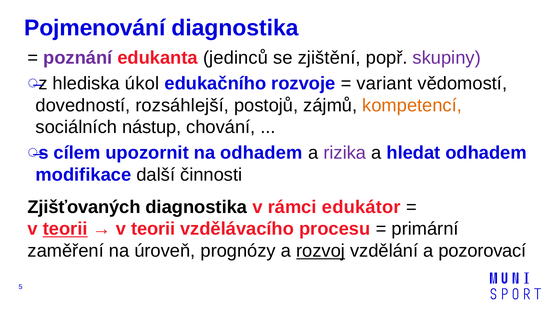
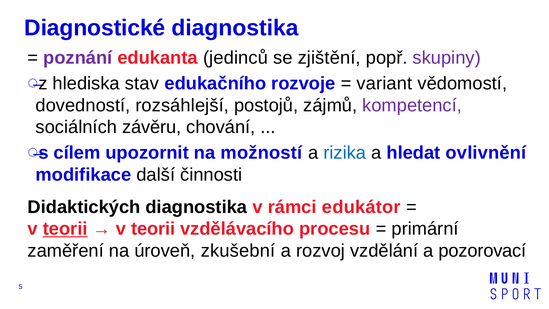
Pojmenování: Pojmenování -> Diagnostické
úkol: úkol -> stav
kompetencí colour: orange -> purple
nástup: nástup -> závěru
na odhadem: odhadem -> možností
rizika colour: purple -> blue
hledat odhadem: odhadem -> ovlivnění
Zjišťovaných: Zjišťovaných -> Didaktických
prognózy: prognózy -> zkušební
rozvoj underline: present -> none
